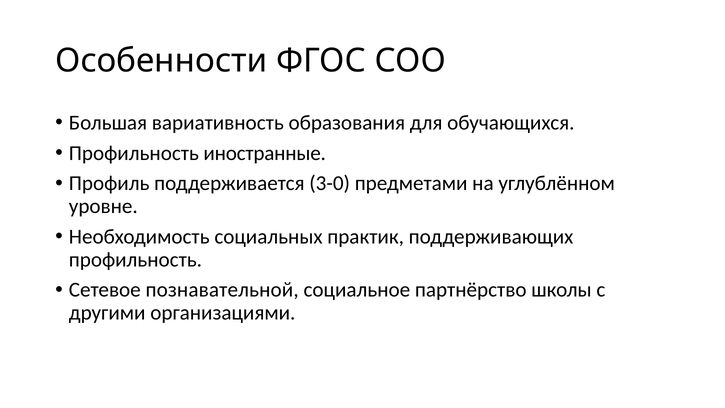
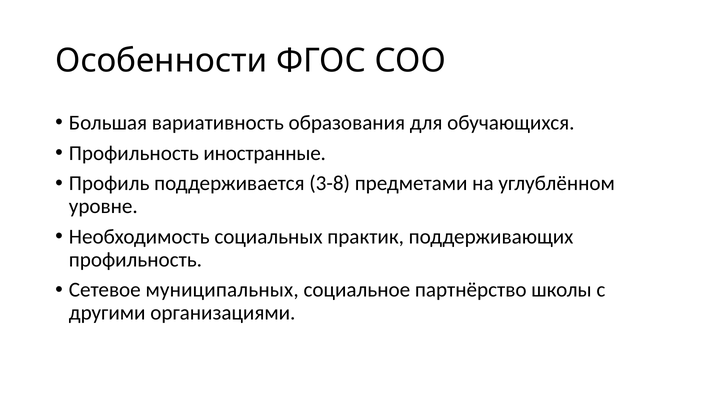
3-0: 3-0 -> 3-8
познавательной: познавательной -> муниципальных
